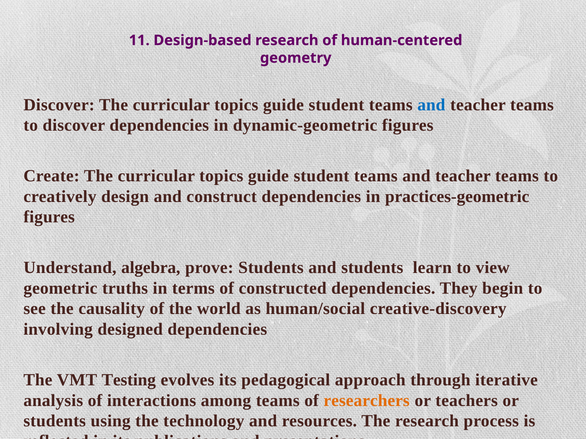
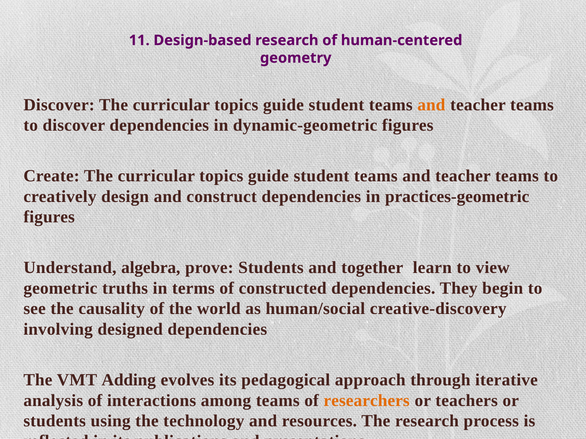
and at (431, 105) colour: blue -> orange
and students: students -> together
Testing: Testing -> Adding
